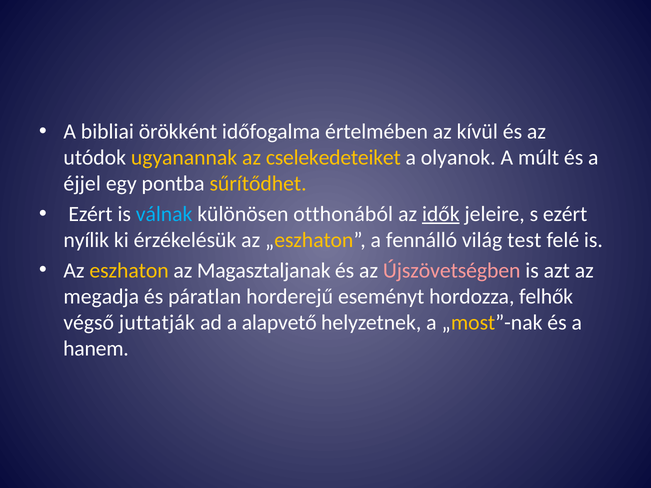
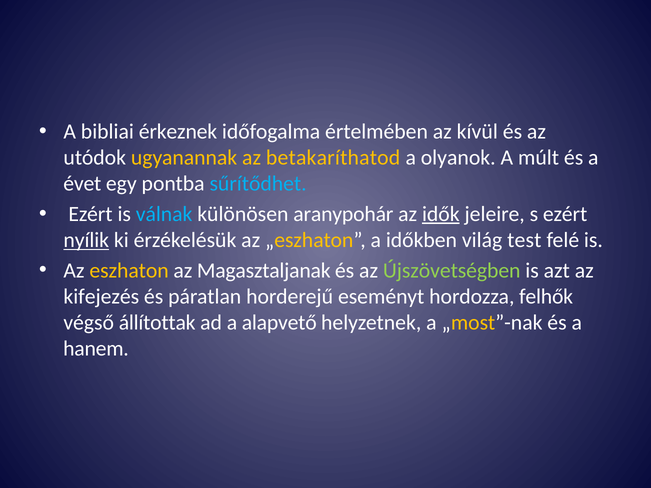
örökként: örökként -> érkeznek
cselekedeteiket: cselekedeteiket -> betakaríthatod
éjjel: éjjel -> évet
sűrítődhet colour: yellow -> light blue
otthonából: otthonából -> aranypohár
nyílik underline: none -> present
fennálló: fennálló -> időkben
Újszövetségben colour: pink -> light green
megadja: megadja -> kifejezés
juttatják: juttatják -> állítottak
